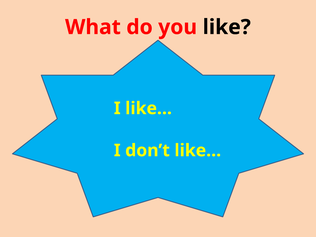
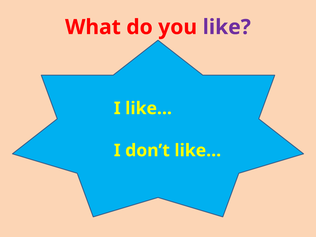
like colour: black -> purple
